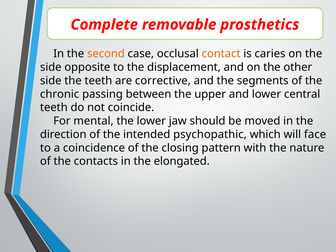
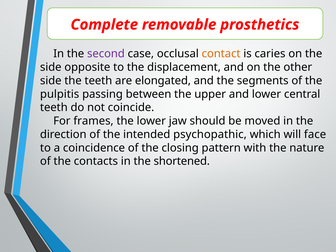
second colour: orange -> purple
corrective: corrective -> elongated
chronic: chronic -> pulpitis
mental: mental -> frames
elongated: elongated -> shortened
